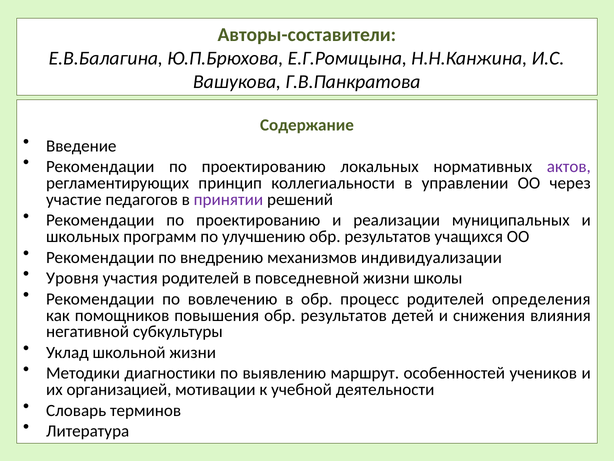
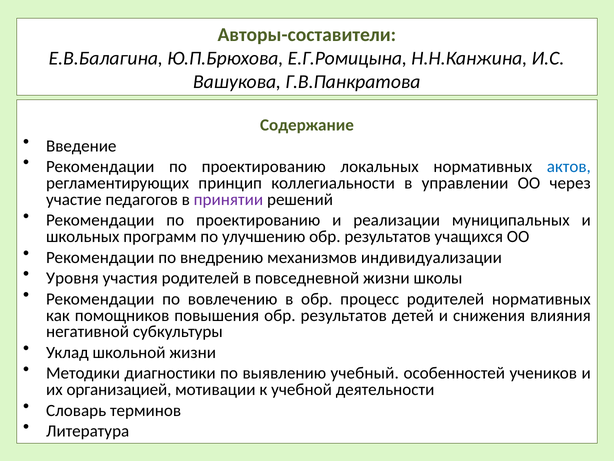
актов colour: purple -> blue
родителей определения: определения -> нормативных
маршрут: маршрут -> учебный
